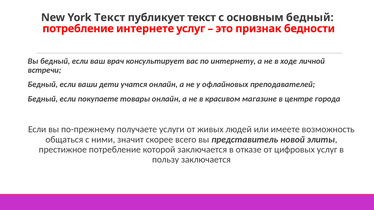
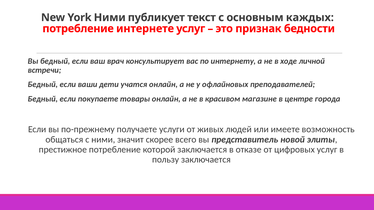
York Текст: Текст -> Ними
основным бедный: бедный -> каждых
